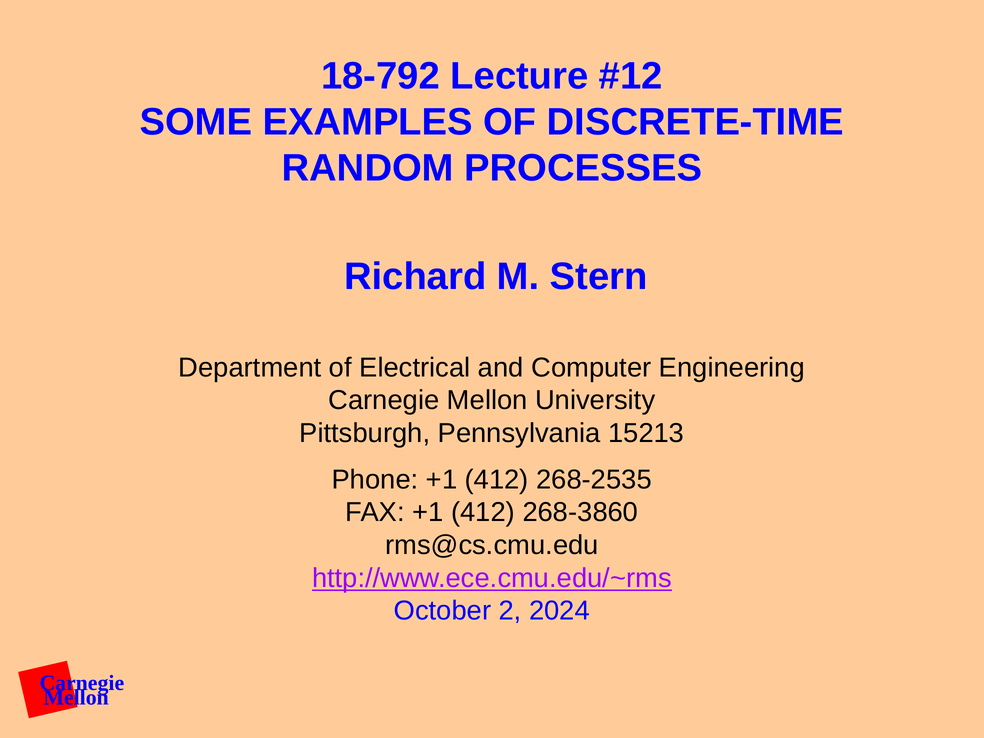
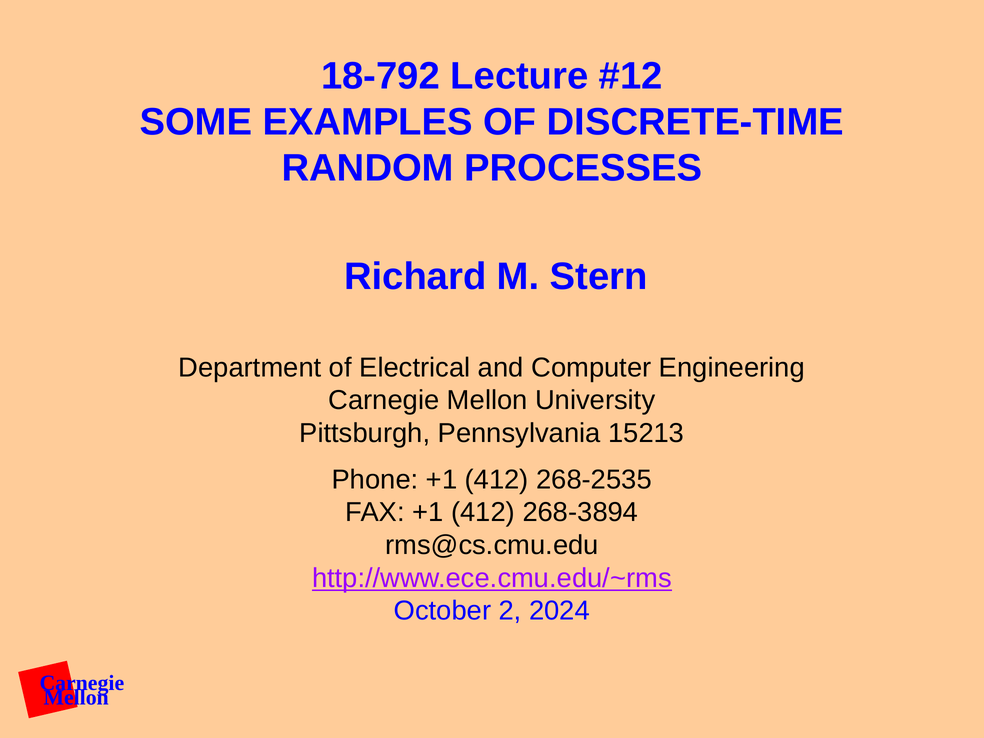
268-3860: 268-3860 -> 268-3894
